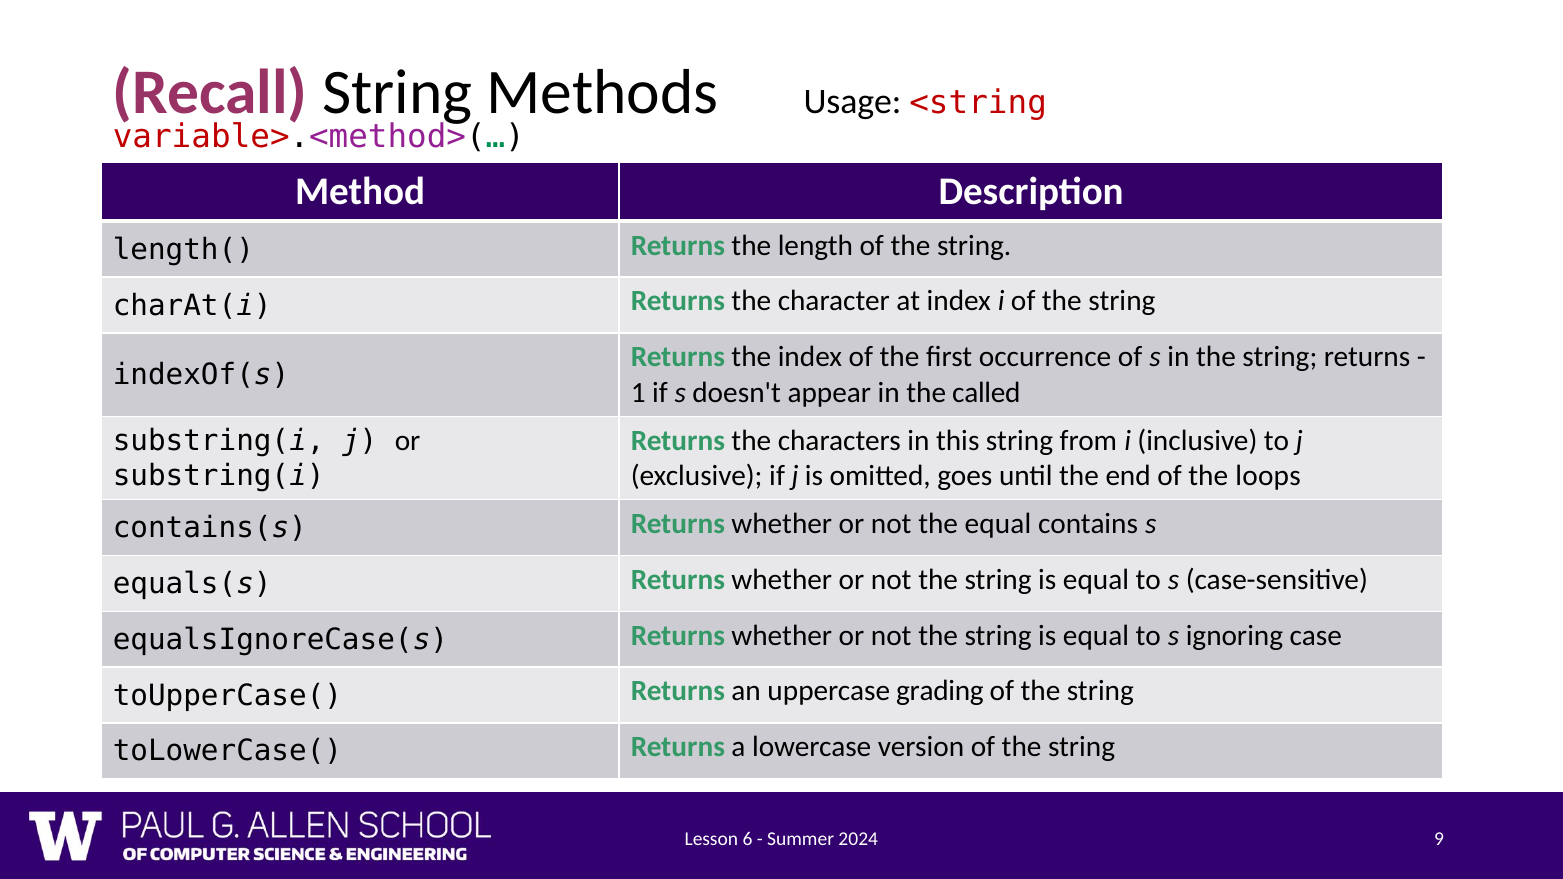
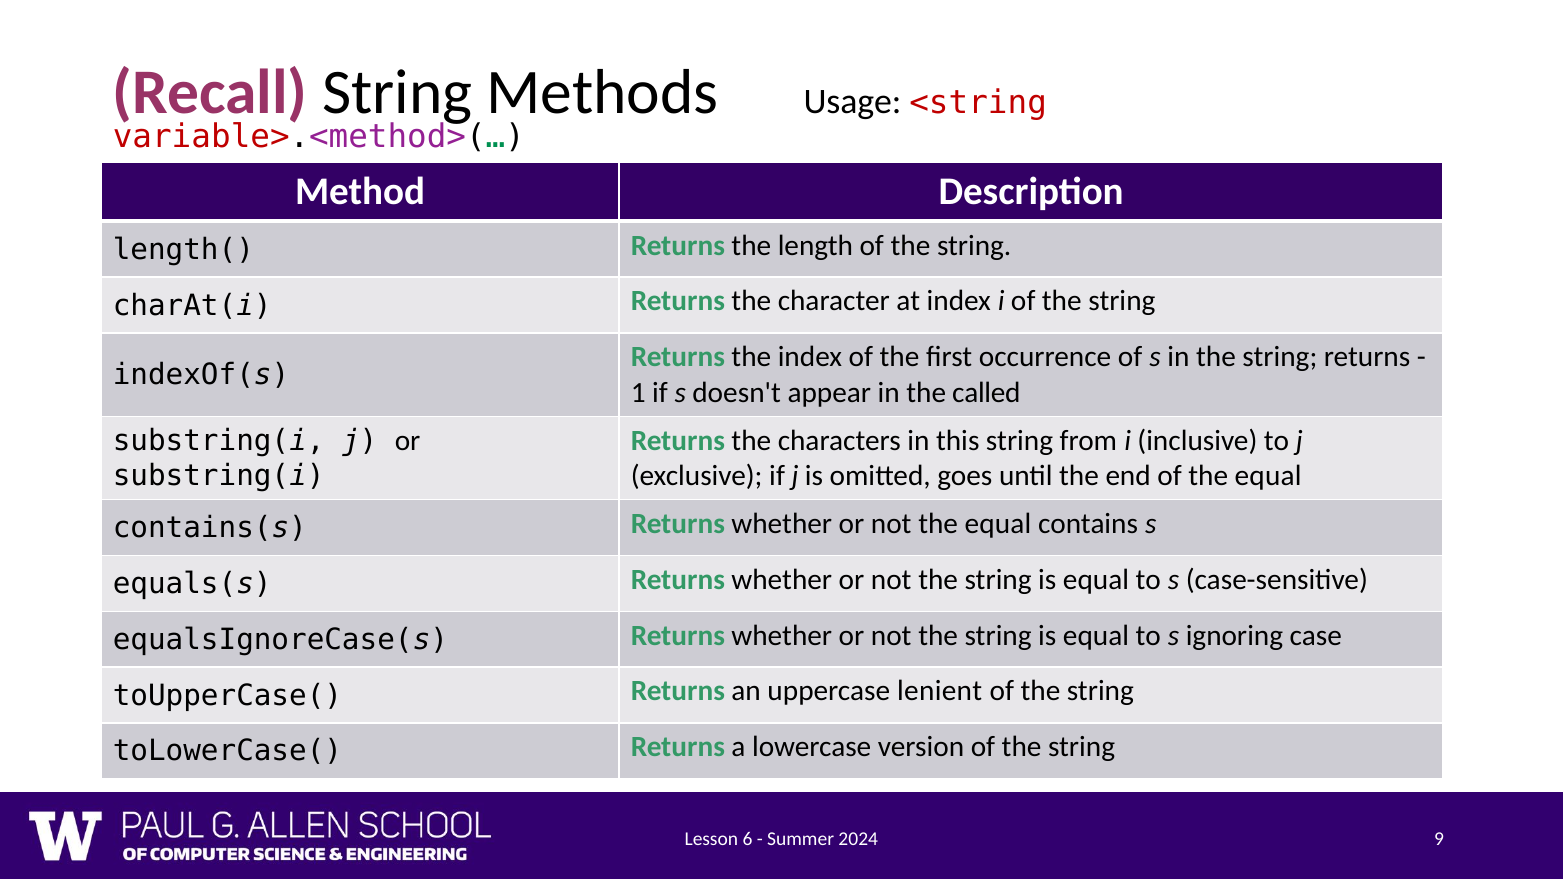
of the loops: loops -> equal
grading: grading -> lenient
